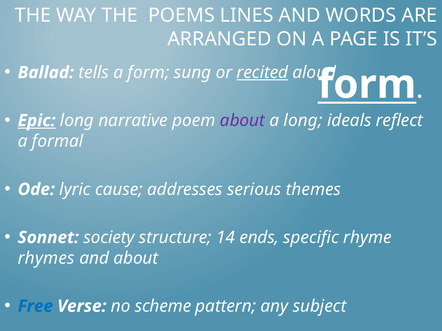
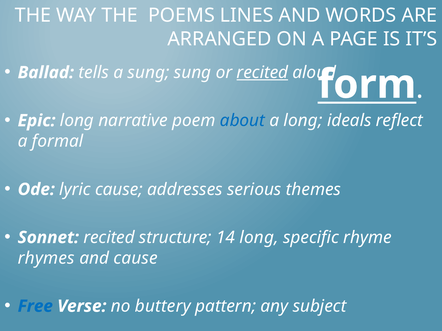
a form: form -> sung
Epic underline: present -> none
about at (242, 121) colour: purple -> blue
Sonnet society: society -> recited
14 ends: ends -> long
and about: about -> cause
scheme: scheme -> buttery
